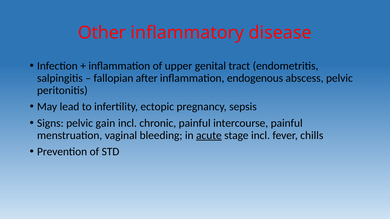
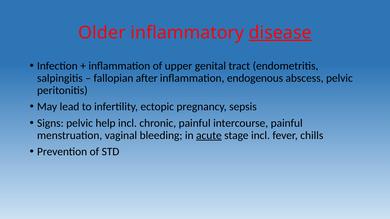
Other: Other -> Older
disease underline: none -> present
gain: gain -> help
